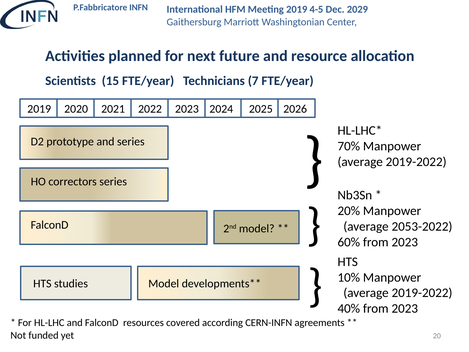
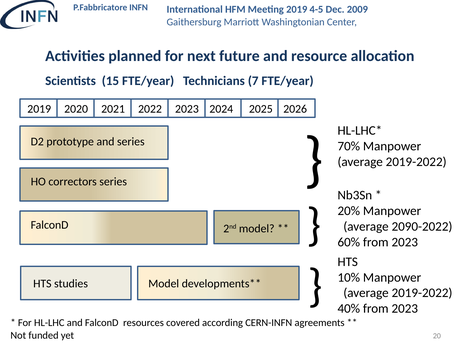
2029: 2029 -> 2009
2053-2022: 2053-2022 -> 2090-2022
